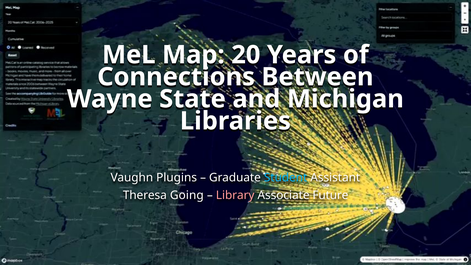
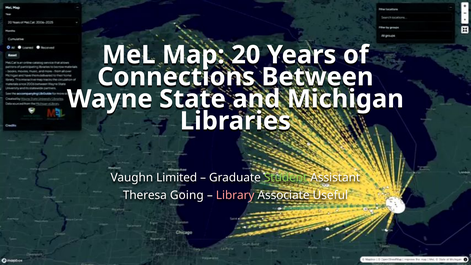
Plugins: Plugins -> Limited
Student colour: light blue -> light green
Future: Future -> Useful
